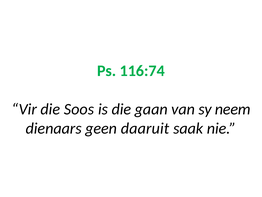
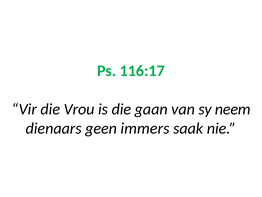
116:74: 116:74 -> 116:17
Soos: Soos -> Vrou
daaruit: daaruit -> immers
